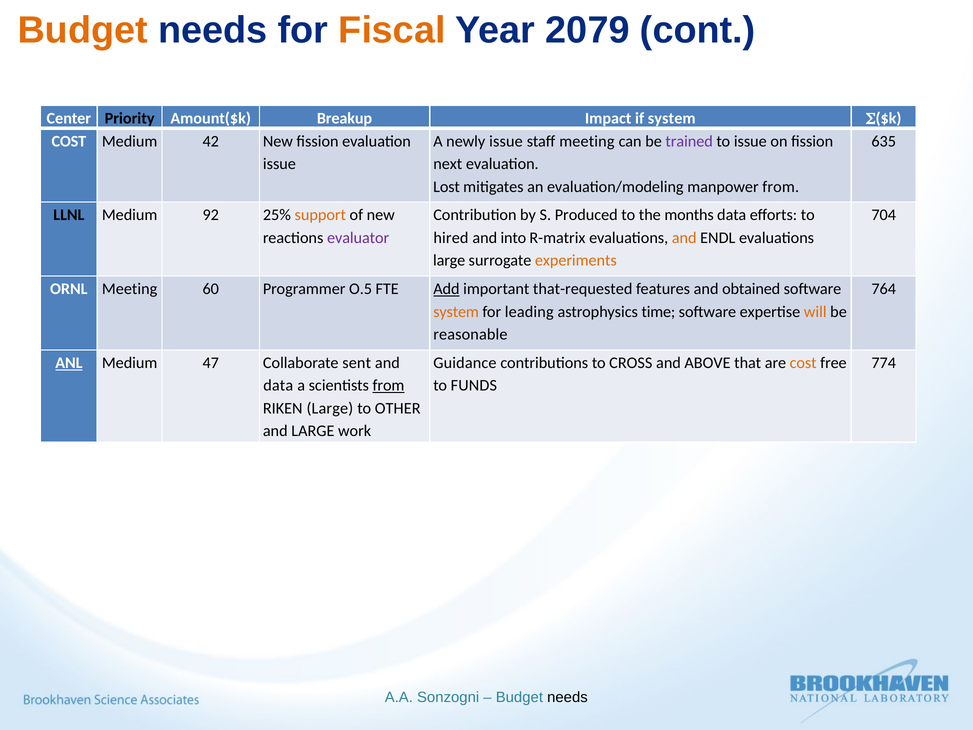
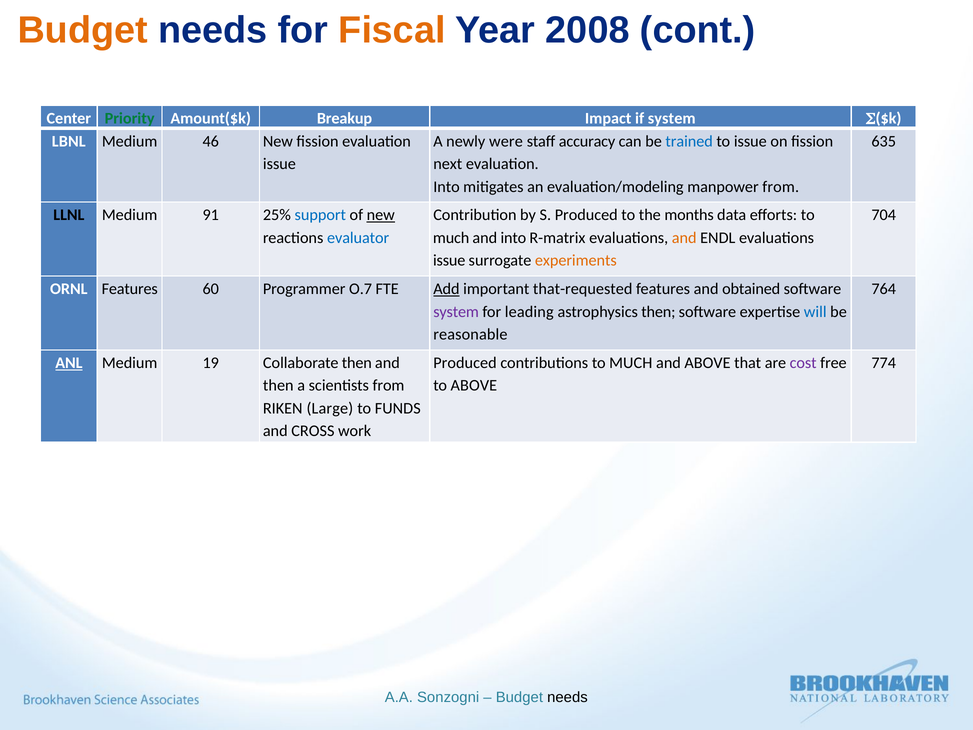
2079: 2079 -> 2008
Priority colour: black -> green
COST at (69, 141): COST -> LBNL
42: 42 -> 46
newly issue: issue -> were
staff meeting: meeting -> accuracy
trained colour: purple -> blue
Lost at (447, 187): Lost -> Into
92: 92 -> 91
support colour: orange -> blue
new at (381, 215) underline: none -> present
evaluator colour: purple -> blue
hired at (451, 238): hired -> much
large at (449, 260): large -> issue
ORNL Meeting: Meeting -> Features
O.5: O.5 -> O.7
system at (456, 312) colour: orange -> purple
astrophysics time: time -> then
will colour: orange -> blue
47: 47 -> 19
Collaborate sent: sent -> then
Guidance at (465, 363): Guidance -> Produced
contributions to CROSS: CROSS -> MUCH
cost at (803, 363) colour: orange -> purple
data at (278, 385): data -> then
from at (389, 385) underline: present -> none
to FUNDS: FUNDS -> ABOVE
OTHER: OTHER -> FUNDS
and LARGE: LARGE -> CROSS
